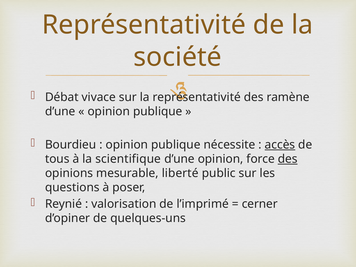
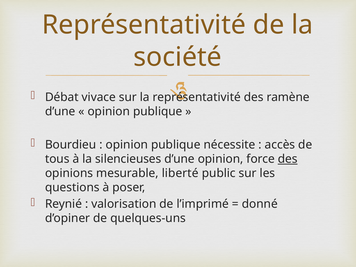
accès underline: present -> none
scientifique: scientifique -> silencieuses
cerner: cerner -> donné
